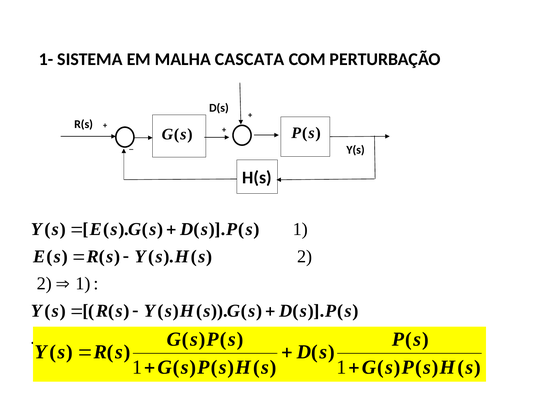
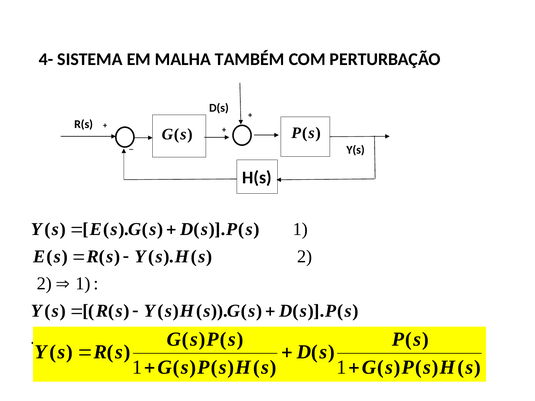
1-: 1- -> 4-
CASCATA: CASCATA -> TAMBÉM
